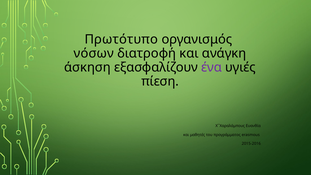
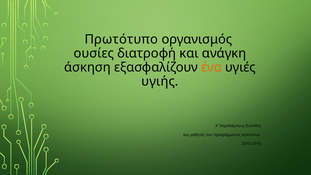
νόσων: νόσων -> ουσίες
ένα colour: purple -> orange
πίεση: πίεση -> υγιής
